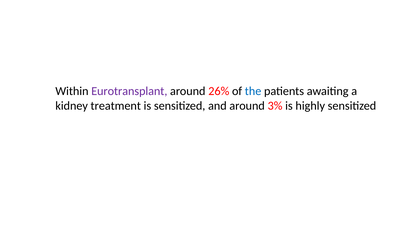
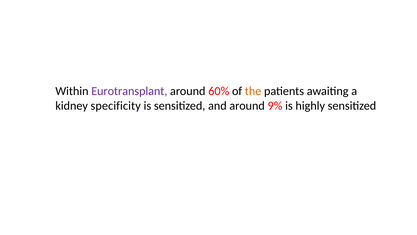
26%: 26% -> 60%
the colour: blue -> orange
treatment: treatment -> specificity
3%: 3% -> 9%
